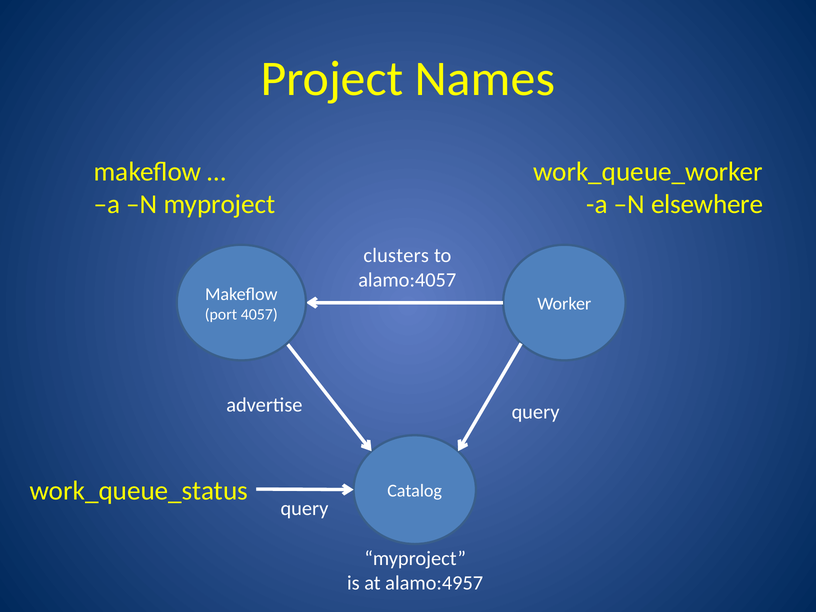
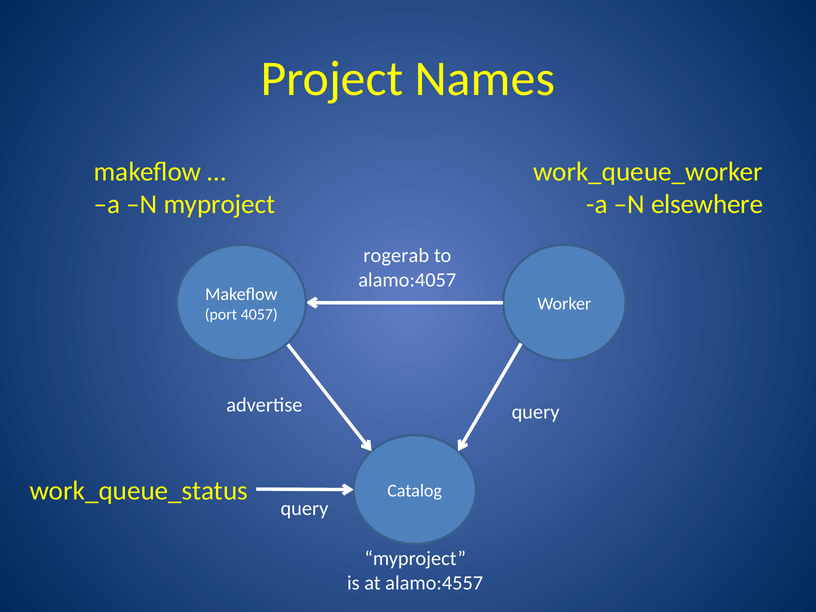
clusters: clusters -> rogerab
alamo:4957: alamo:4957 -> alamo:4557
